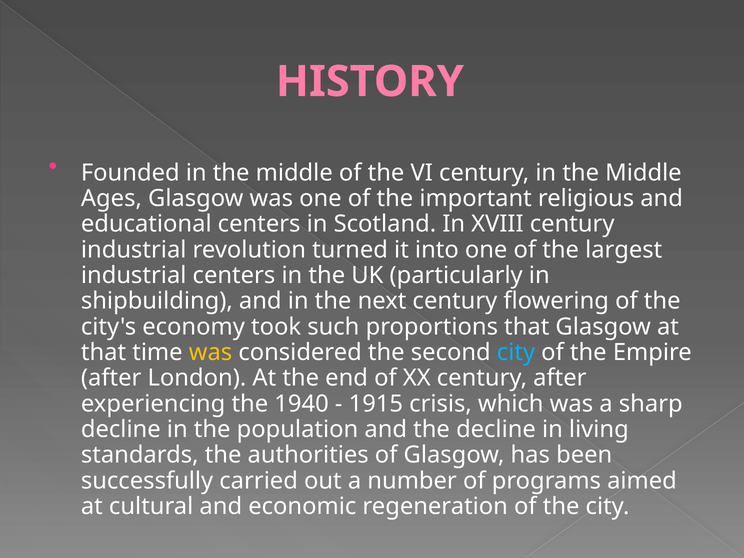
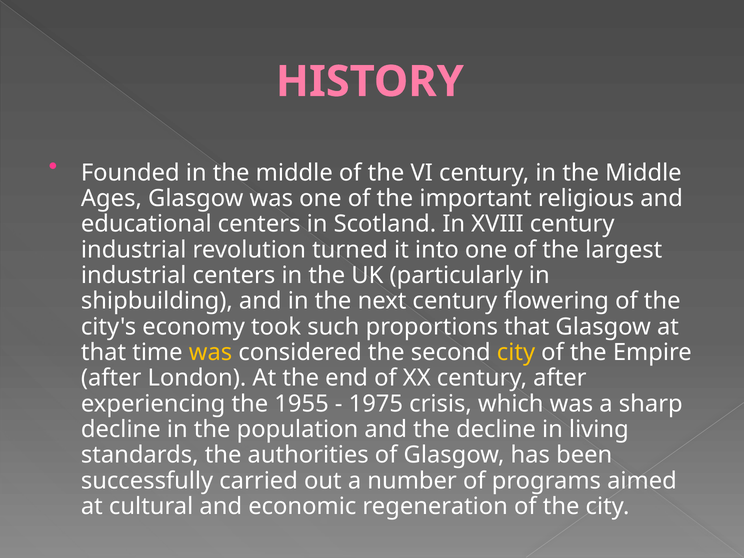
city at (516, 352) colour: light blue -> yellow
1940: 1940 -> 1955
1915: 1915 -> 1975
